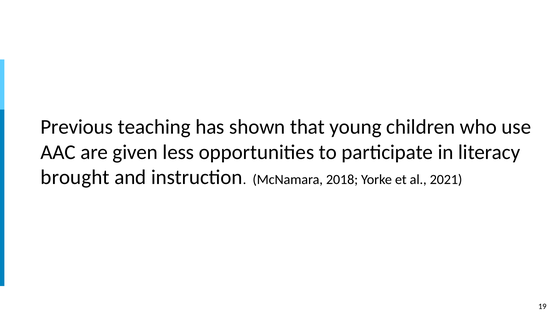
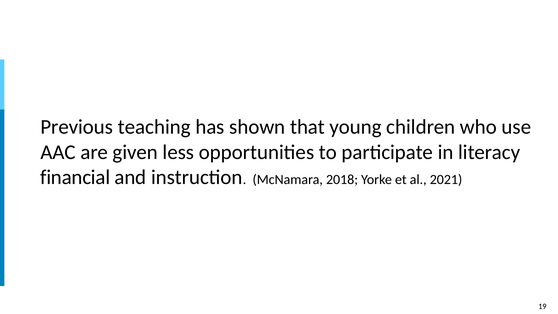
brought: brought -> financial
